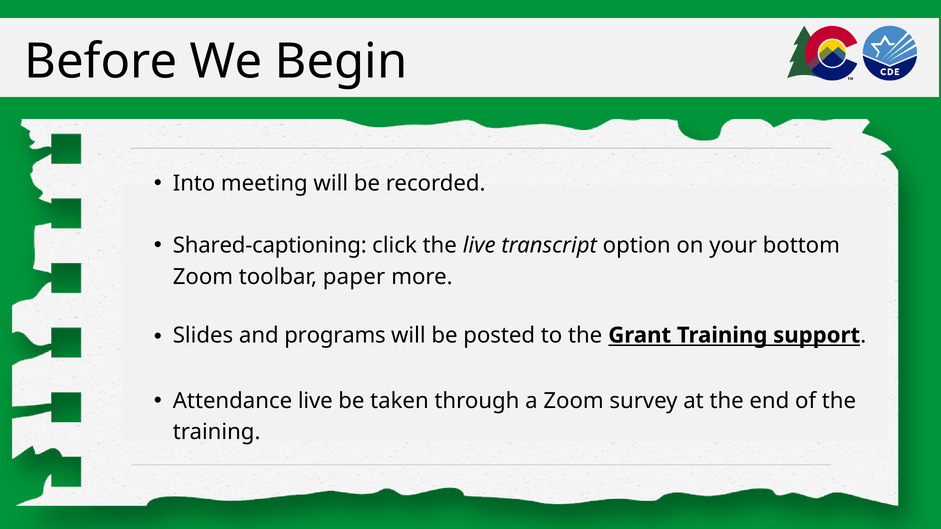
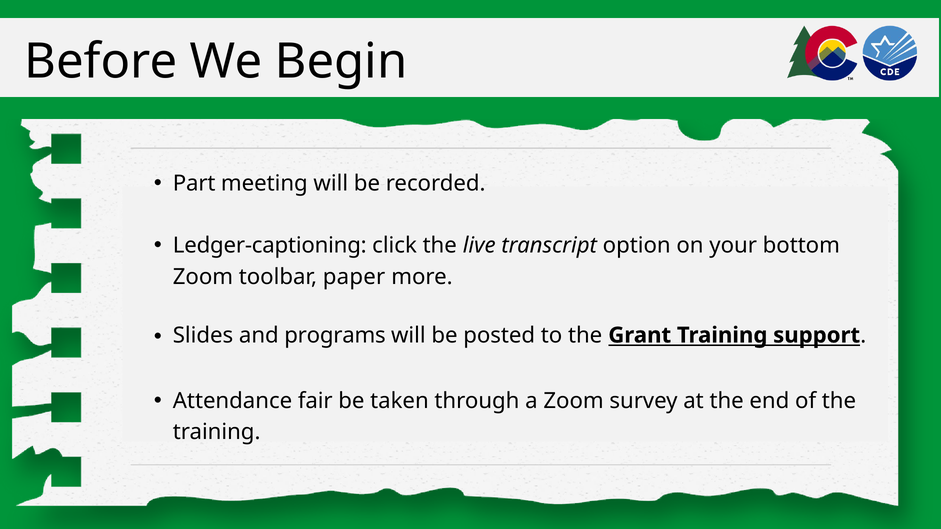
Into: Into -> Part
Shared-captioning: Shared-captioning -> Ledger-captioning
Attendance live: live -> fair
